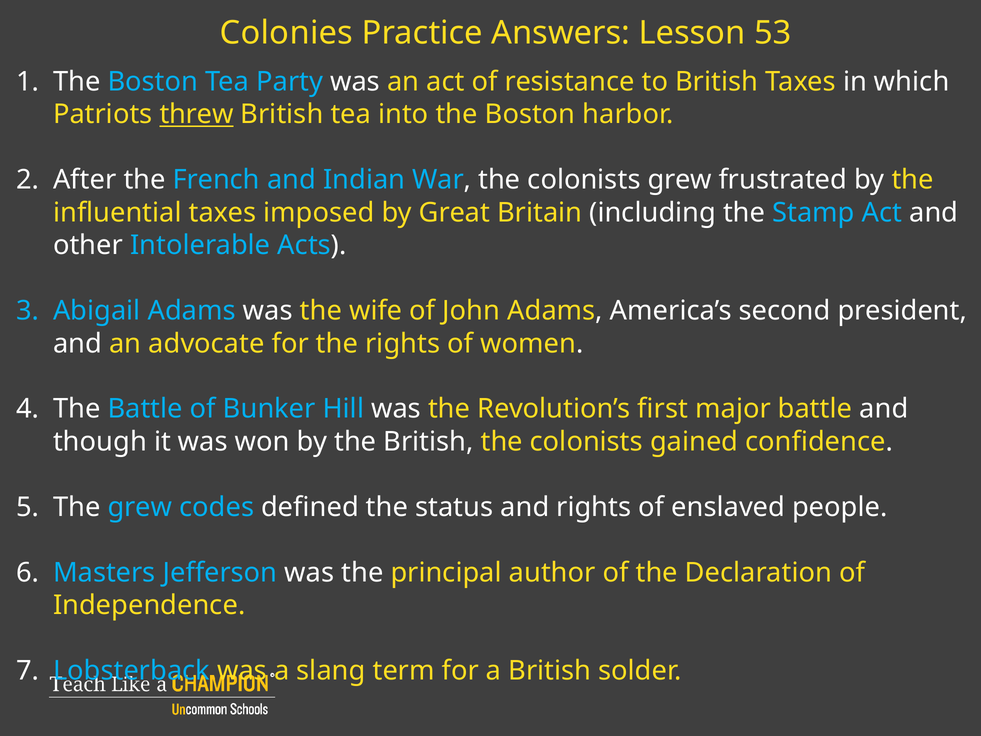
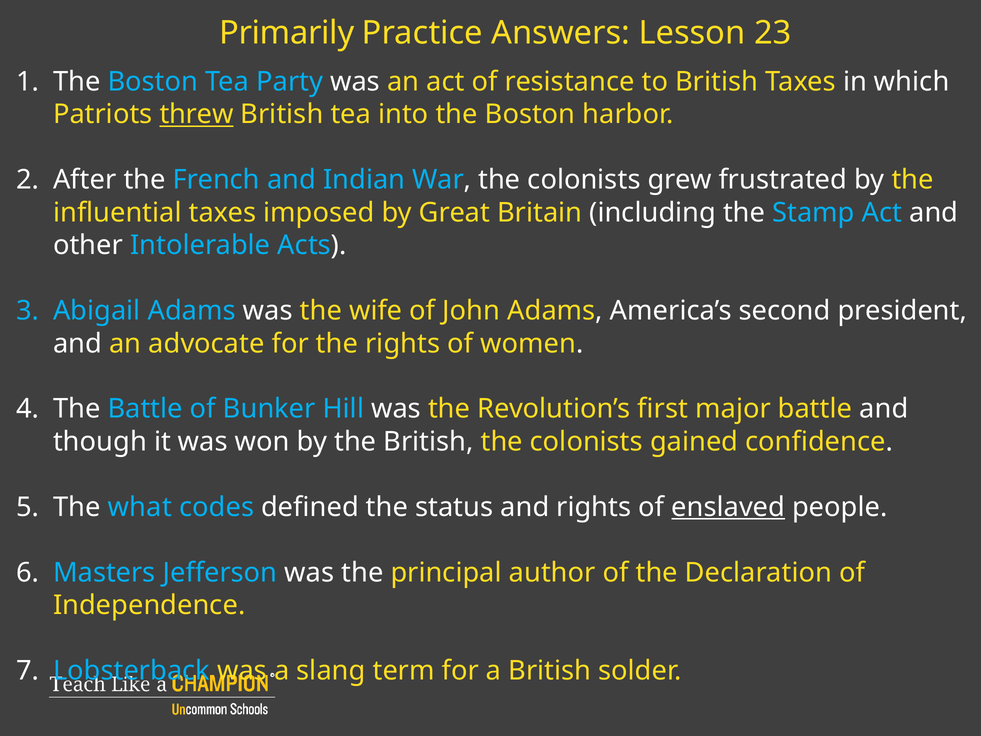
Colonies: Colonies -> Primarily
53: 53 -> 23
The grew: grew -> what
enslaved underline: none -> present
